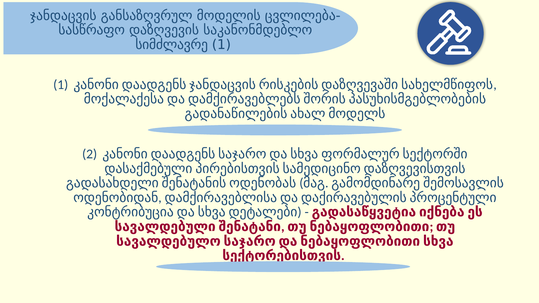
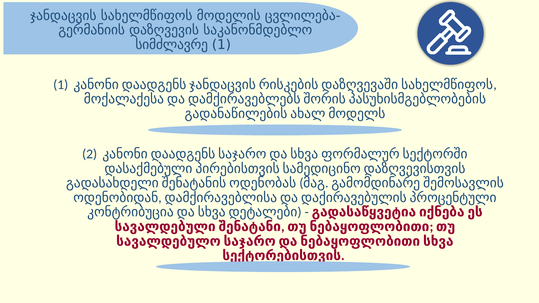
განსაზღვრულ: განსაზღვრულ -> სახელმწიფოს
სასწრაფო: სასწრაფო -> გერმანიის
